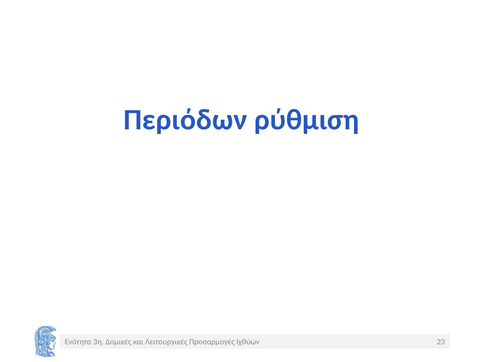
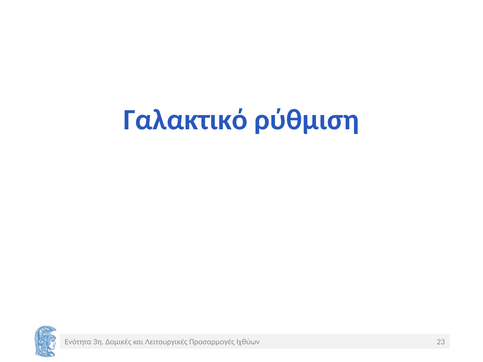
Περιόδων: Περιόδων -> Γαλακτικό
